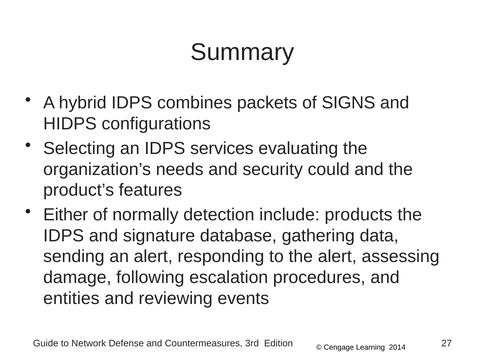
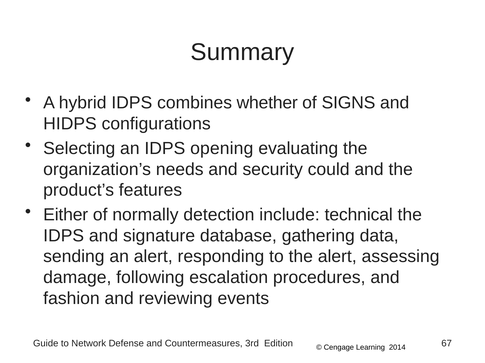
packets: packets -> whether
services: services -> opening
products: products -> technical
entities: entities -> fashion
27: 27 -> 67
